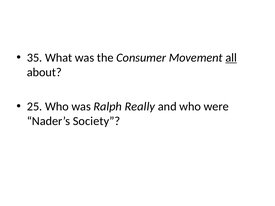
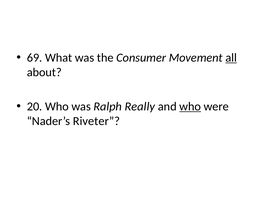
35: 35 -> 69
25: 25 -> 20
who at (190, 107) underline: none -> present
Society: Society -> Riveter
